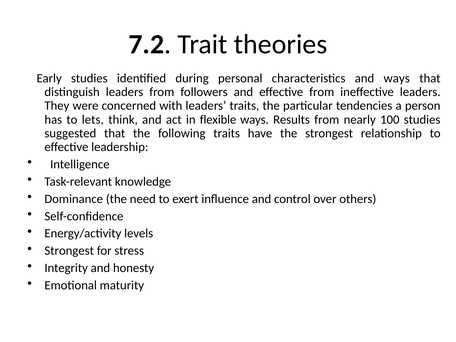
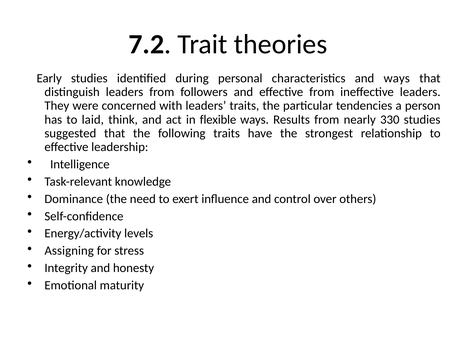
lets: lets -> laid
100: 100 -> 330
Strongest at (69, 251): Strongest -> Assigning
